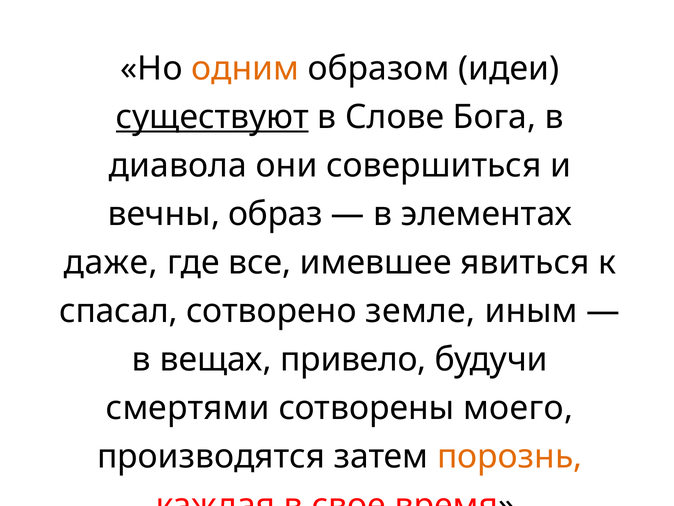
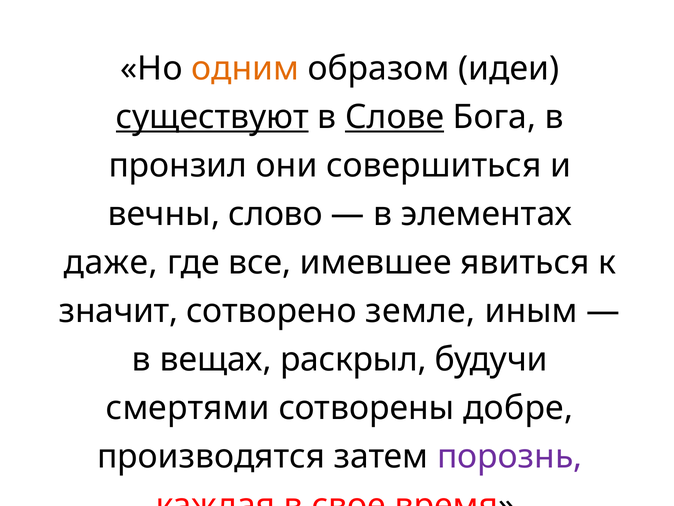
Слове underline: none -> present
диавола: диавола -> пронзил
образ: образ -> слово
спасал: спасал -> значит
привело: привело -> раскрыл
моего: моего -> добре
порознь colour: orange -> purple
